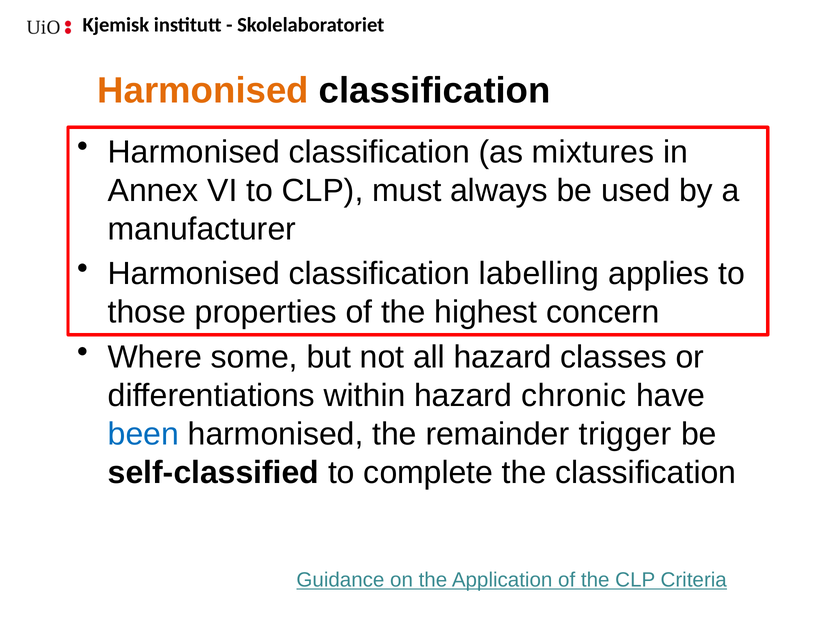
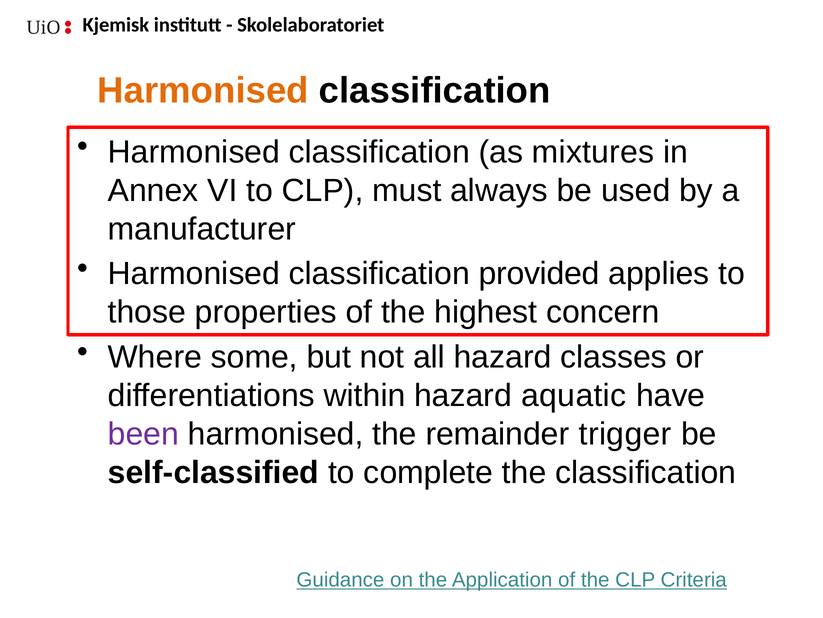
labelling: labelling -> provided
chronic: chronic -> aquatic
been colour: blue -> purple
